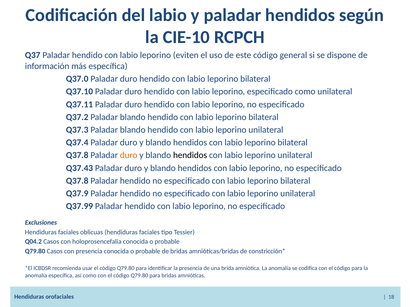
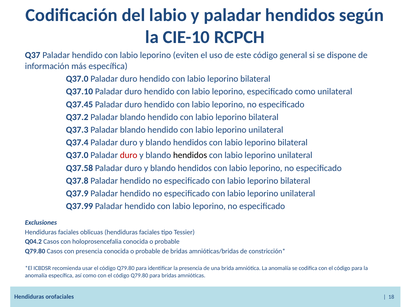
Q37.11: Q37.11 -> Q37.45
Q37.8 at (77, 156): Q37.8 -> Q37.0
duro at (129, 156) colour: orange -> red
Q37.43: Q37.43 -> Q37.58
